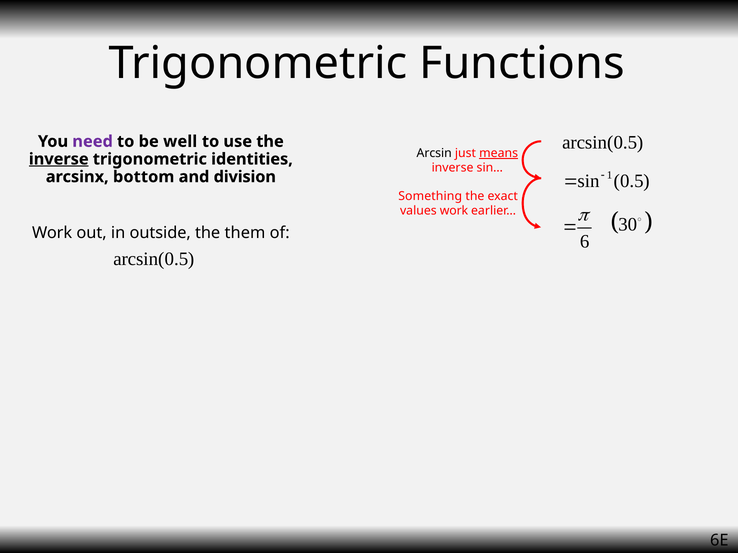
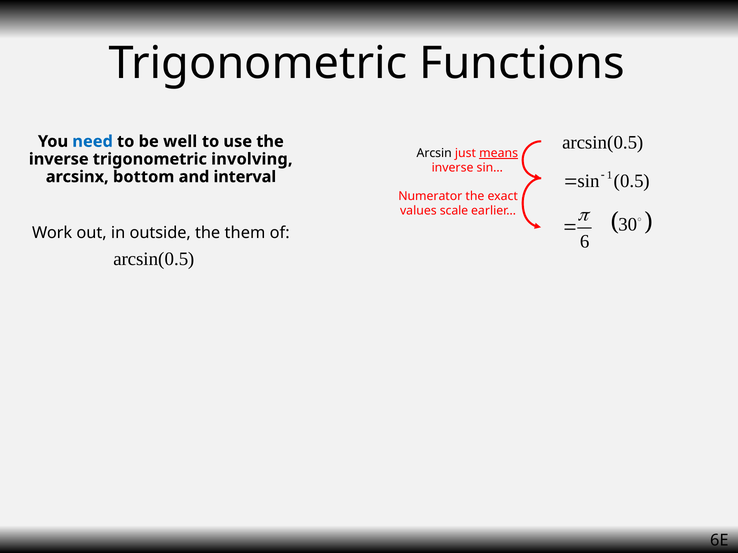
need colour: purple -> blue
inverse at (59, 159) underline: present -> none
identities: identities -> involving
division: division -> interval
Something: Something -> Numerator
values work: work -> scale
